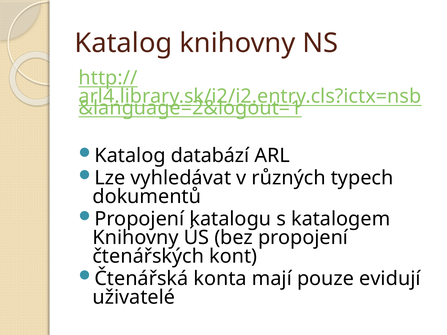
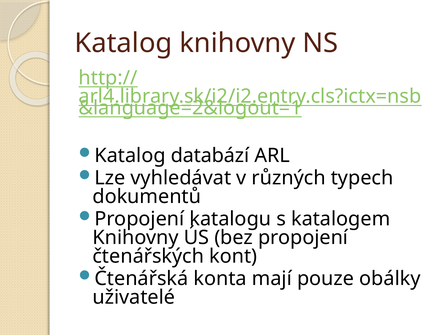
evidují: evidují -> obálky
